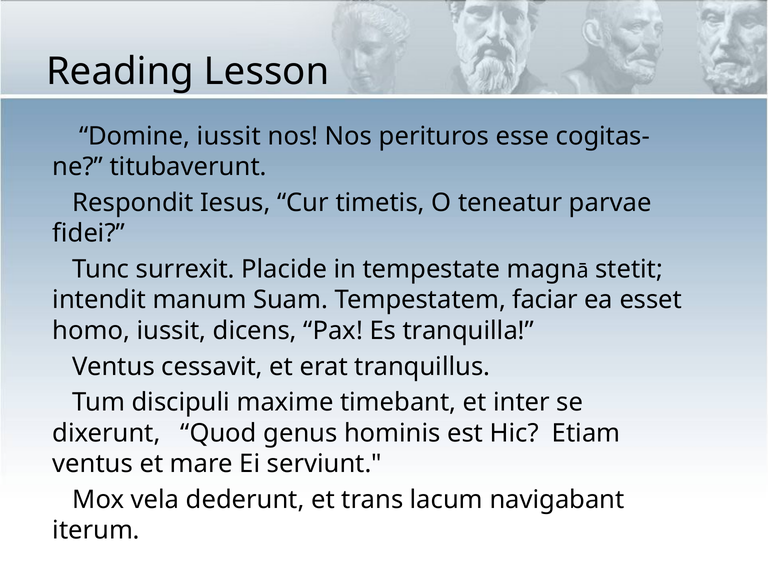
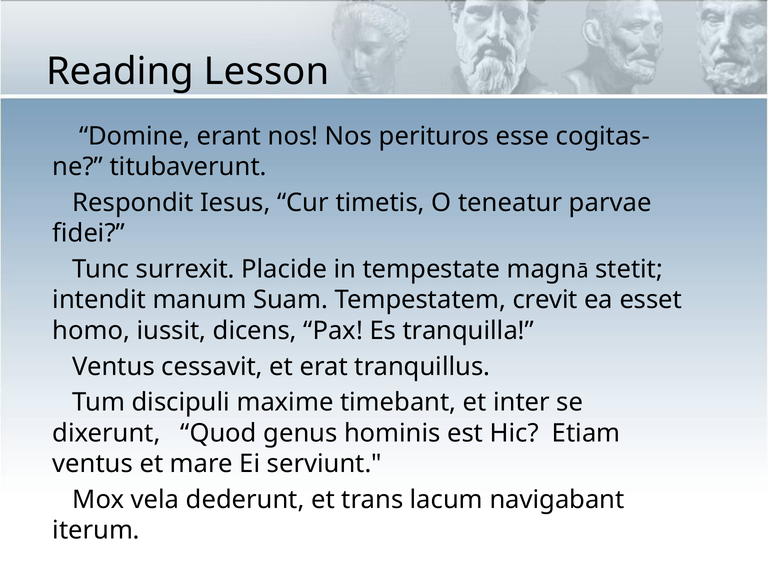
Domine iussit: iussit -> erant
faciar: faciar -> crevit
